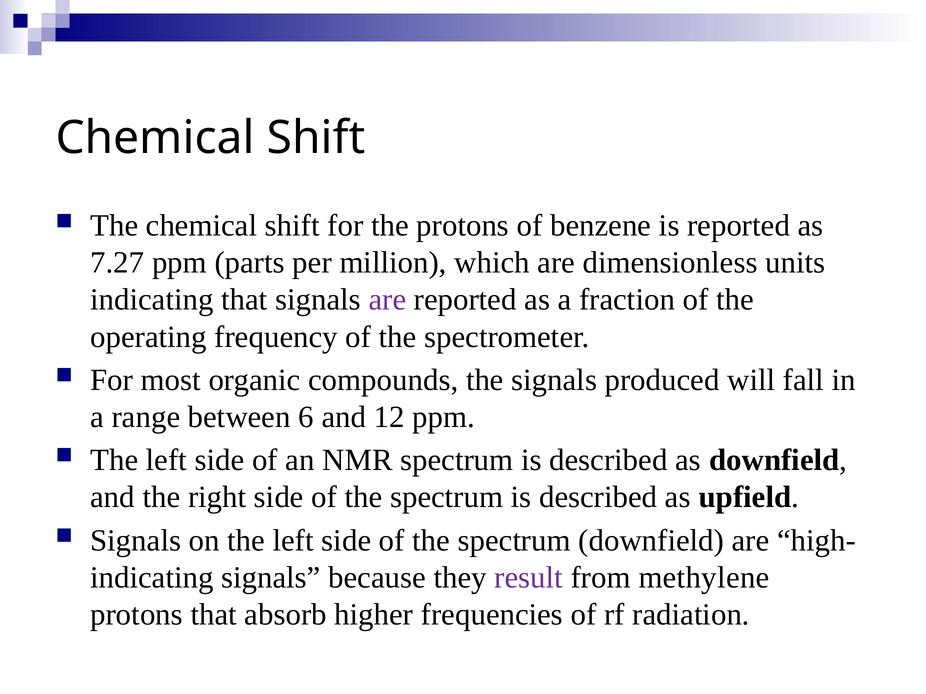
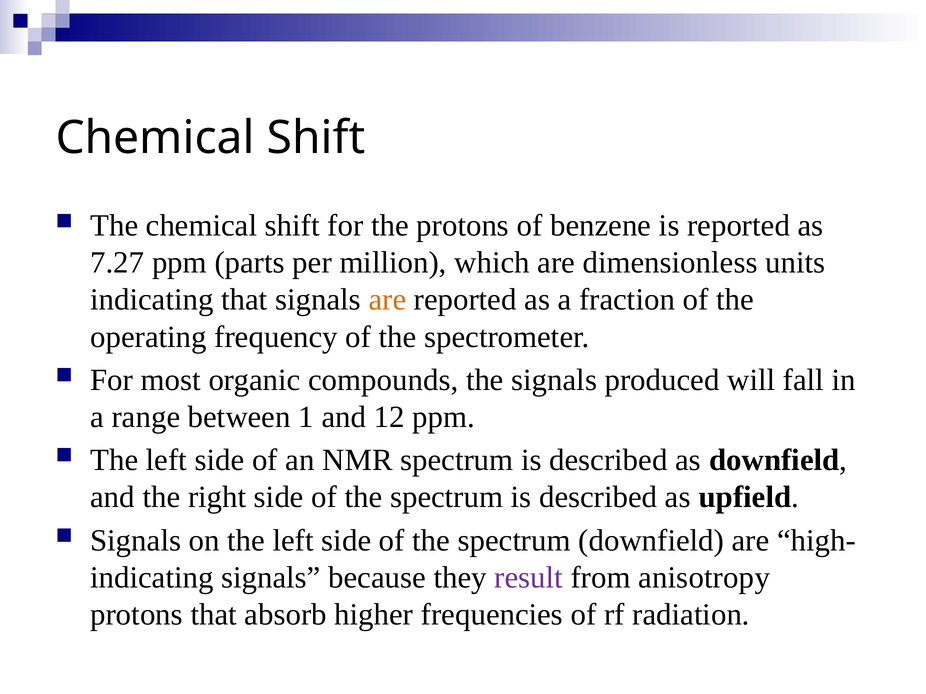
are at (387, 300) colour: purple -> orange
6: 6 -> 1
methylene: methylene -> anisotropy
